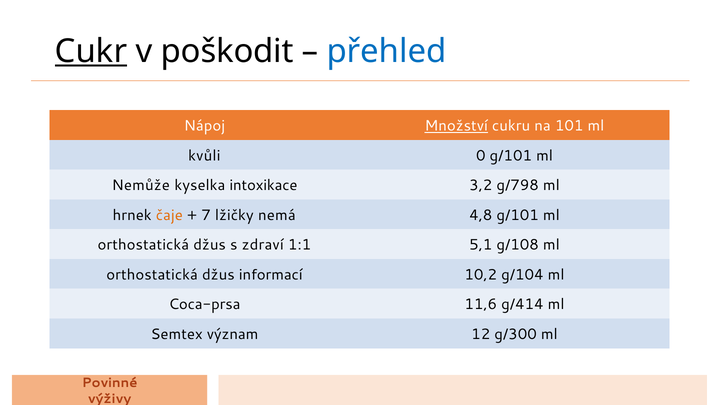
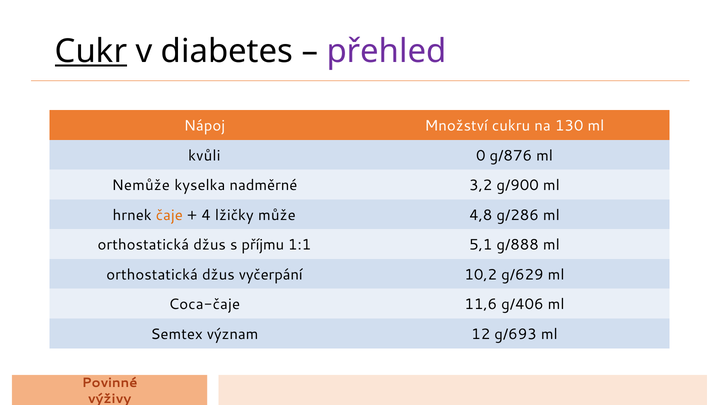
poškodit: poškodit -> diabetes
přehled colour: blue -> purple
Množství underline: present -> none
101: 101 -> 130
0 g/101: g/101 -> g/876
intoxikace: intoxikace -> nadměrné
g/798: g/798 -> g/900
7: 7 -> 4
nemá: nemá -> může
4,8 g/101: g/101 -> g/286
zdraví: zdraví -> příjmu
g/108: g/108 -> g/888
informací: informací -> vyčerpání
g/104: g/104 -> g/629
Coca-prsa: Coca-prsa -> Coca-čaje
g/414: g/414 -> g/406
g/300: g/300 -> g/693
